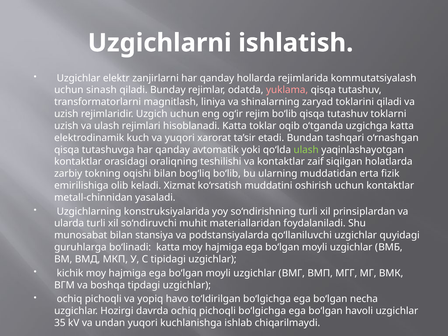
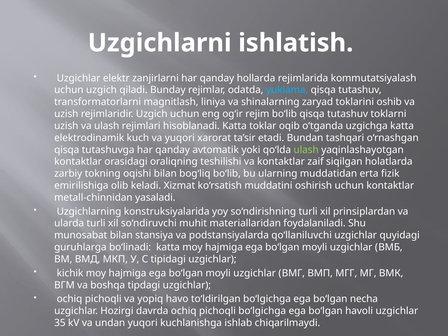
uchun sinash: sinash -> uzgich
yuklama colour: pink -> light blue
toklarini qiladi: qiladi -> oshib
